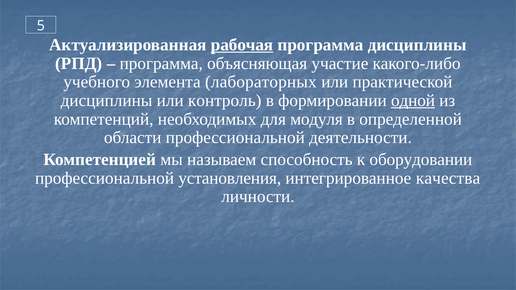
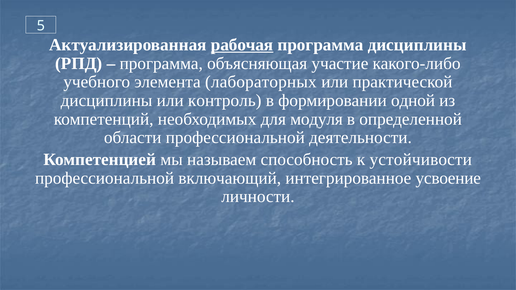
одной underline: present -> none
оборудовании: оборудовании -> устойчивости
установления: установления -> включающий
качества: качества -> усвоение
